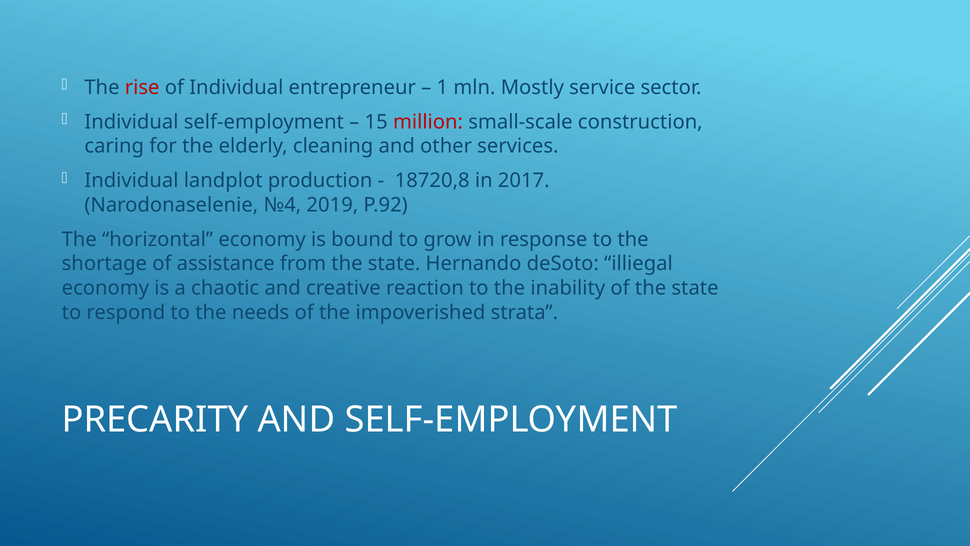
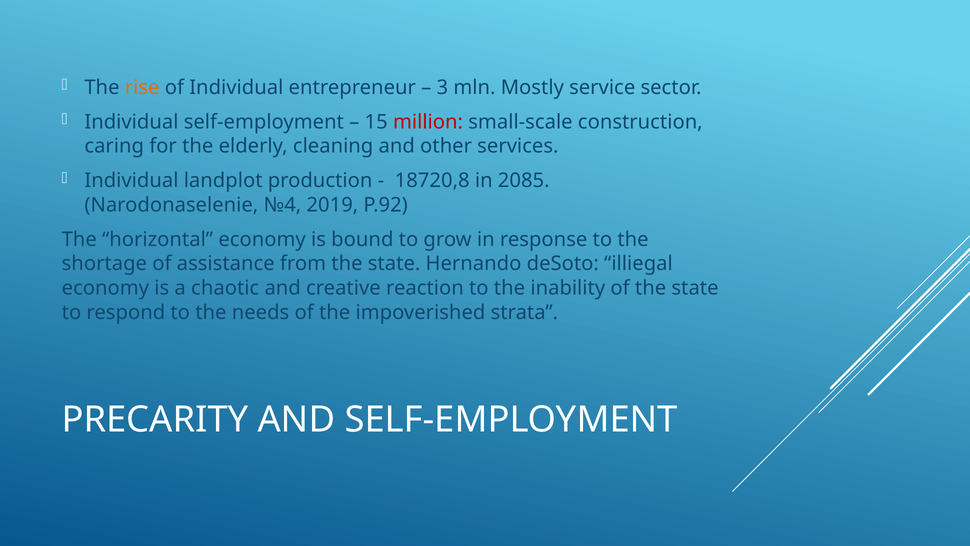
rise colour: red -> orange
1: 1 -> 3
2017: 2017 -> 2085
